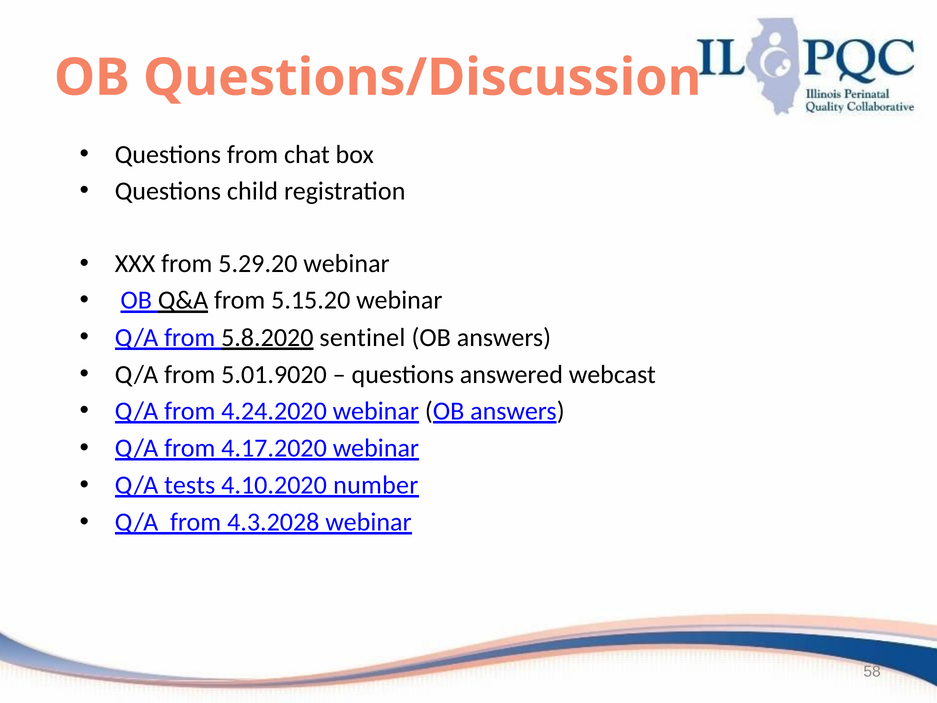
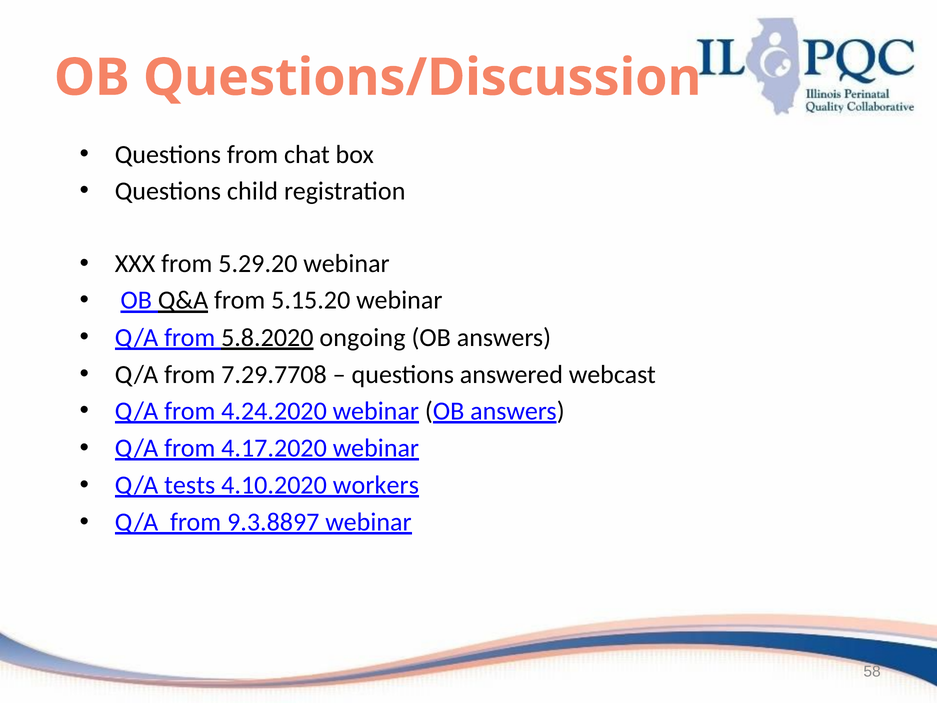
sentinel: sentinel -> ongoing
5.01.9020: 5.01.9020 -> 7.29.7708
number: number -> workers
4.3.2028: 4.3.2028 -> 9.3.8897
